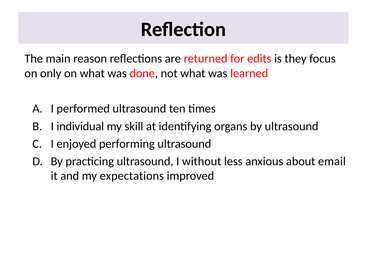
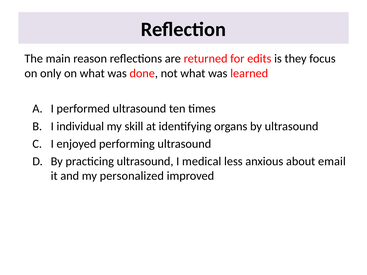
without: without -> medical
expectations: expectations -> personalized
